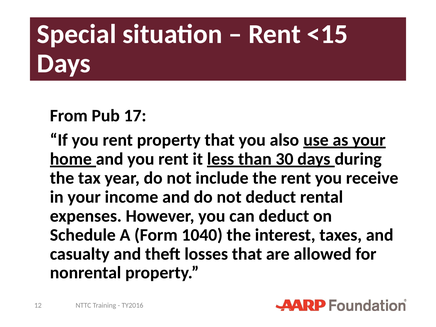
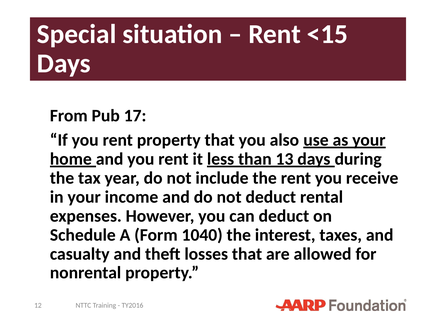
30: 30 -> 13
